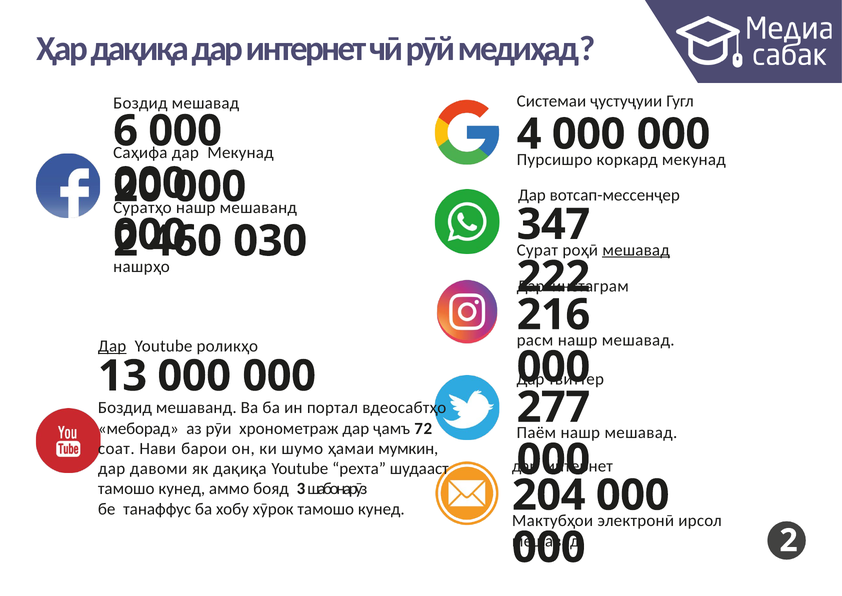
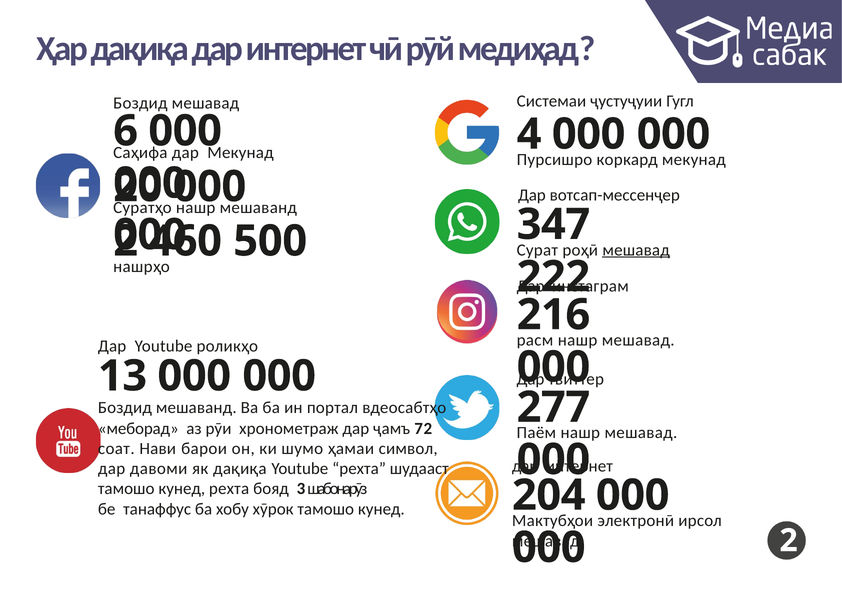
030: 030 -> 500
Дар at (112, 346) underline: present -> none
мумкин: мумкин -> символ
кунед аммо: аммо -> рехта
